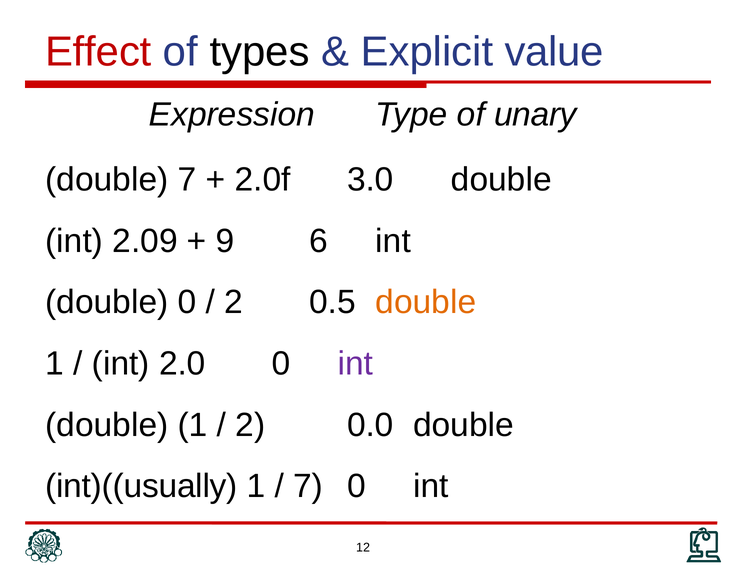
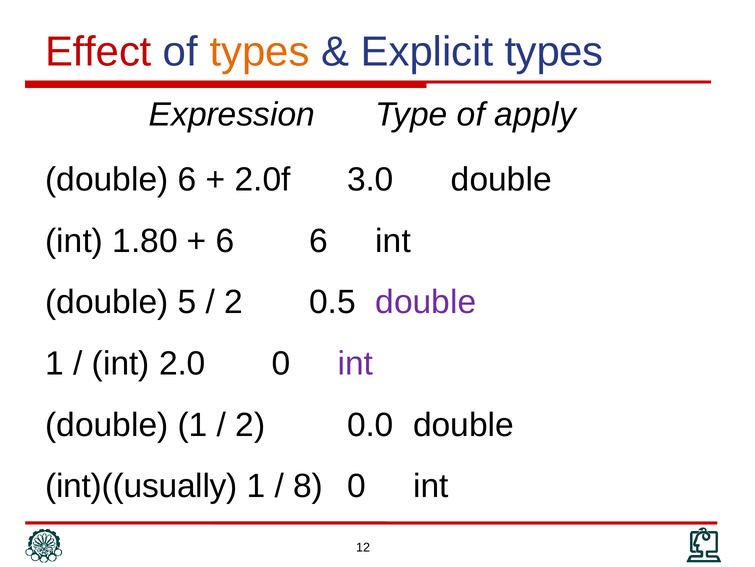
types at (260, 52) colour: black -> orange
Explicit value: value -> types
unary: unary -> apply
double 7: 7 -> 6
2.09: 2.09 -> 1.80
9 at (225, 241): 9 -> 6
double 0: 0 -> 5
double at (426, 302) colour: orange -> purple
7 at (308, 486): 7 -> 8
